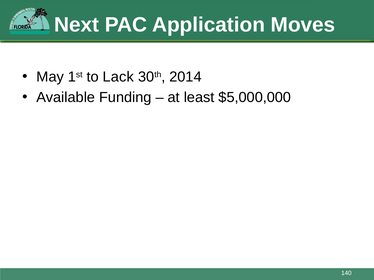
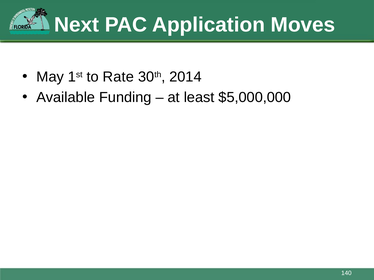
Lack: Lack -> Rate
